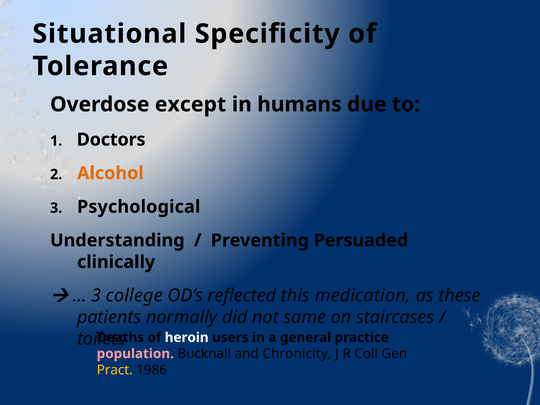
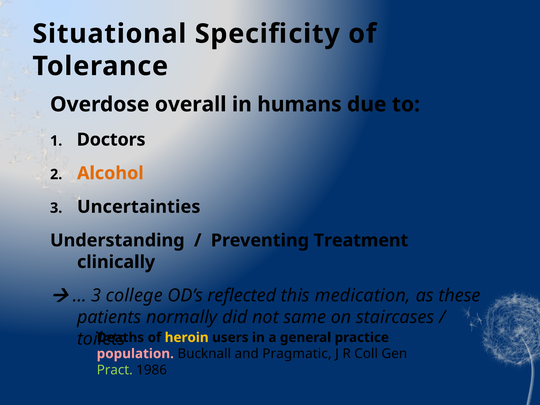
except: except -> overall
Psychological: Psychological -> Uncertainties
Persuaded: Persuaded -> Treatment
heroin colour: white -> yellow
Chronicity: Chronicity -> Pragmatic
Pract colour: yellow -> light green
